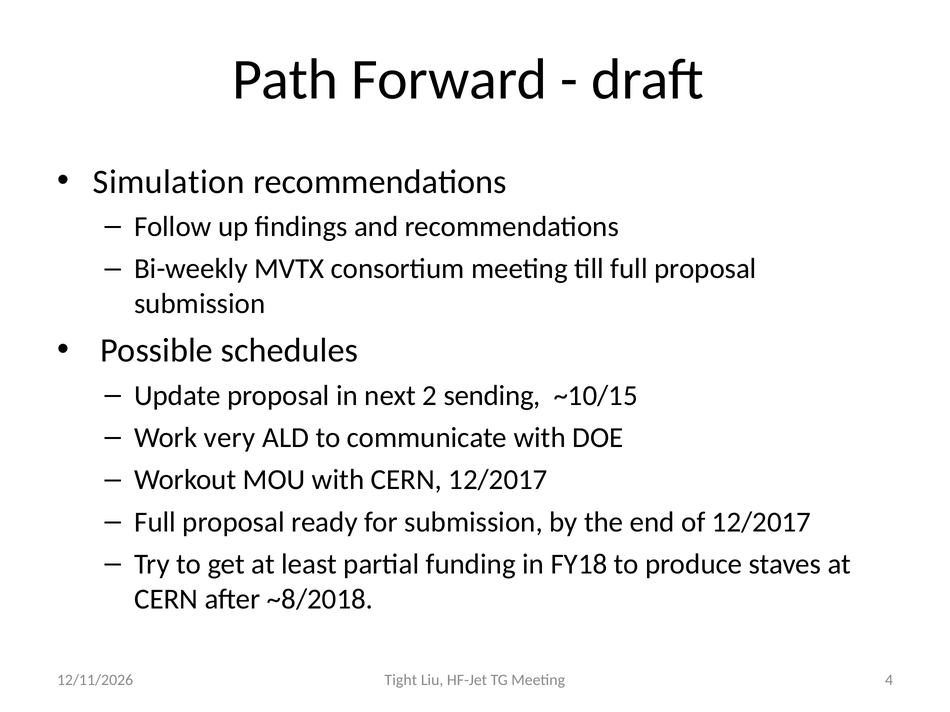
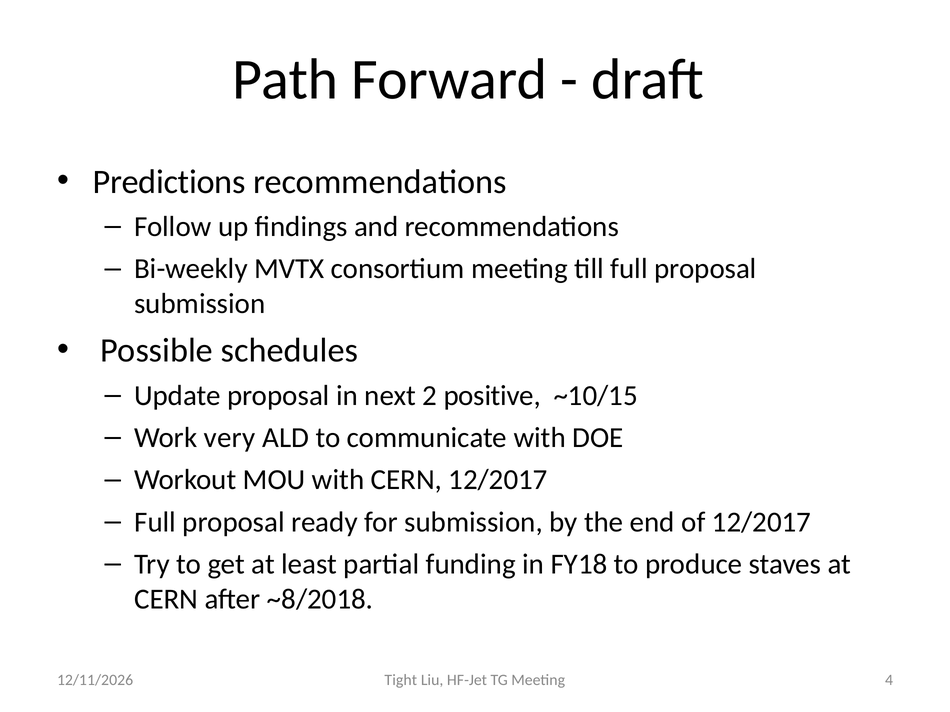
Simulation: Simulation -> Predictions
sending: sending -> positive
